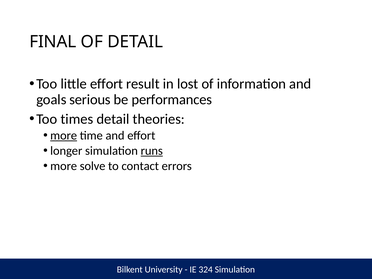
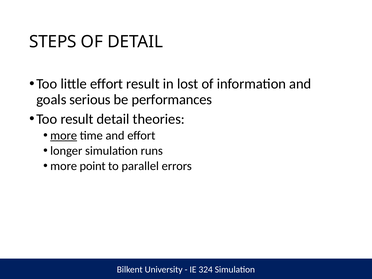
FINAL: FINAL -> STEPS
Too times: times -> result
runs underline: present -> none
solve: solve -> point
contact: contact -> parallel
